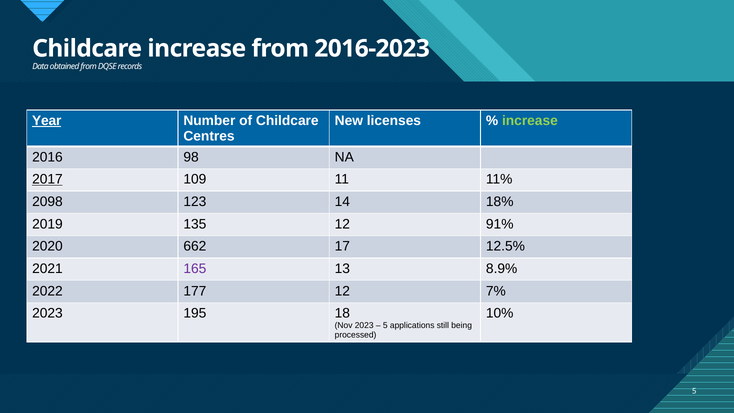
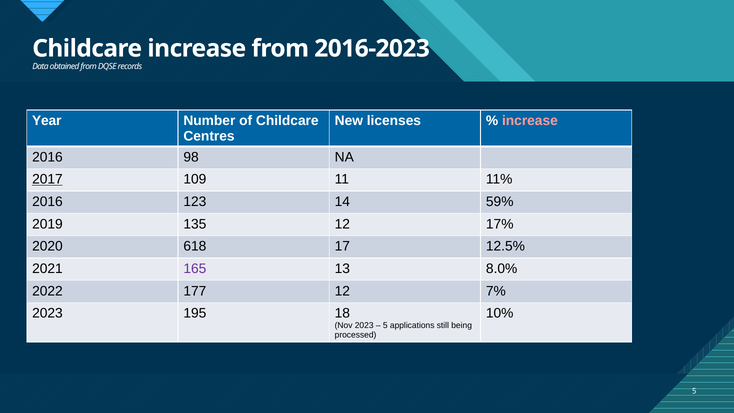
Year underline: present -> none
increase at (530, 121) colour: light green -> pink
2098 at (47, 202): 2098 -> 2016
18%: 18% -> 59%
91%: 91% -> 17%
662: 662 -> 618
8.9%: 8.9% -> 8.0%
